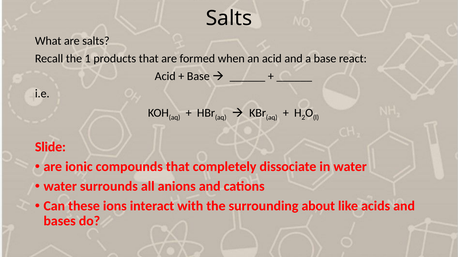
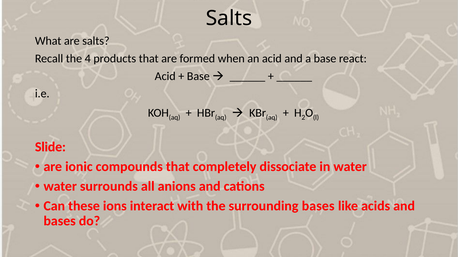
1: 1 -> 4
surrounding about: about -> bases
